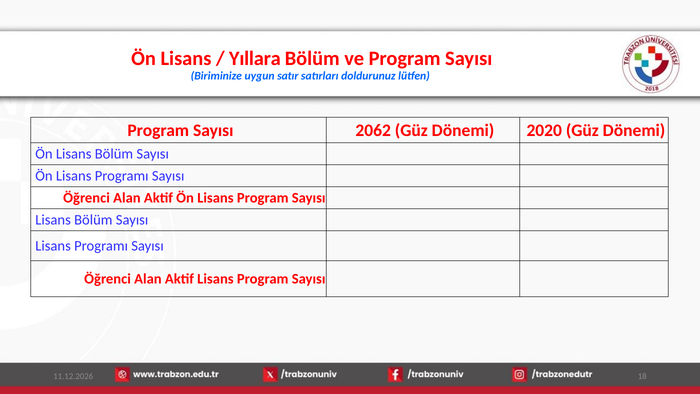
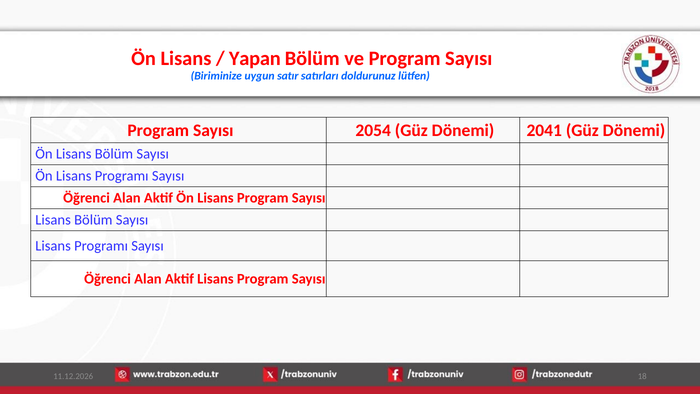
Yıllara: Yıllara -> Yapan
2062: 2062 -> 2054
2020: 2020 -> 2041
